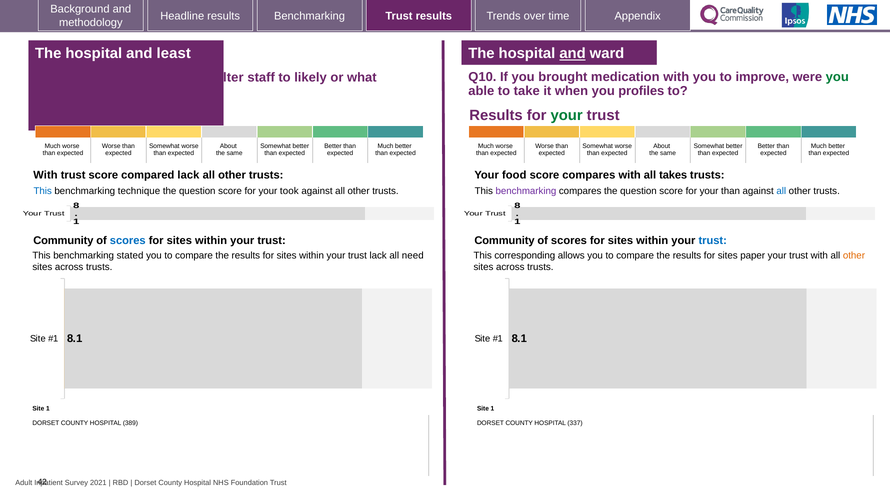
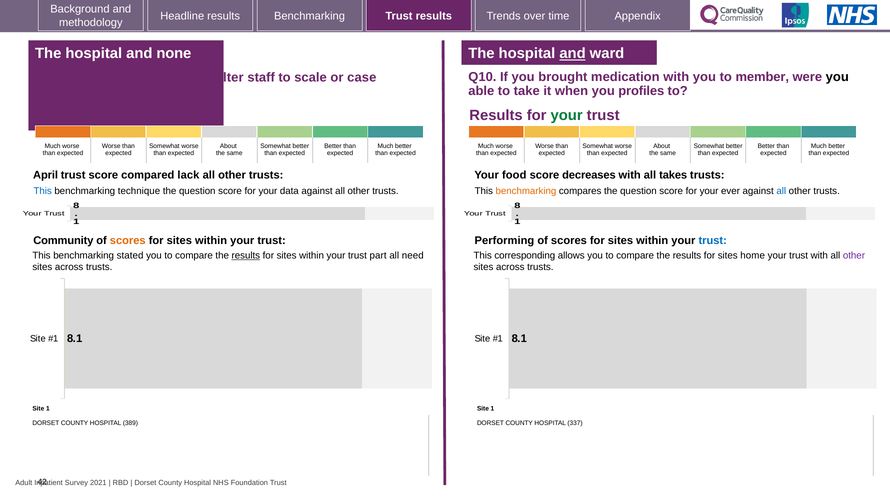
least: least -> none
improve: improve -> member
you at (837, 77) colour: green -> black
likely: likely -> scale
what: what -> case
With at (45, 175): With -> April
score compares: compares -> decreases
took: took -> data
benchmarking at (526, 191) colour: purple -> orange
your than: than -> ever
scores at (128, 241) colour: blue -> orange
Community at (505, 241): Community -> Performing
results at (246, 256) underline: none -> present
trust lack: lack -> part
paper: paper -> home
other at (854, 256) colour: orange -> purple
